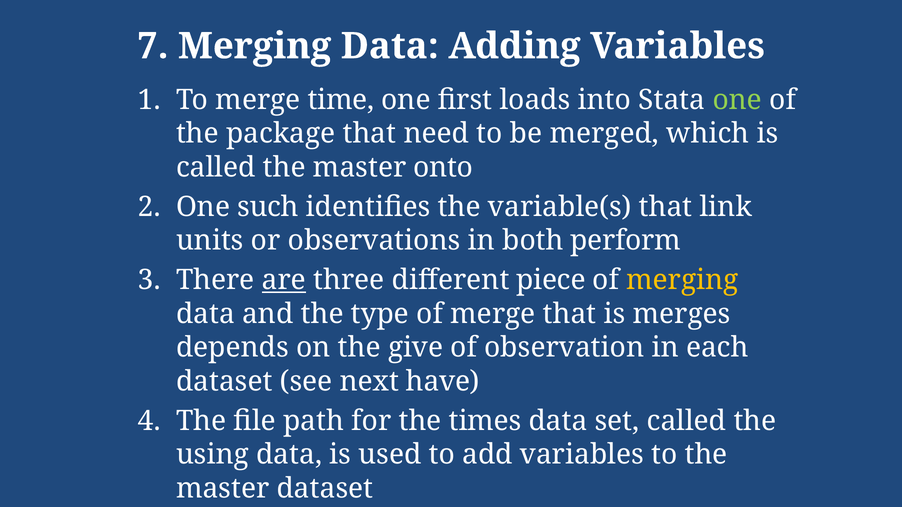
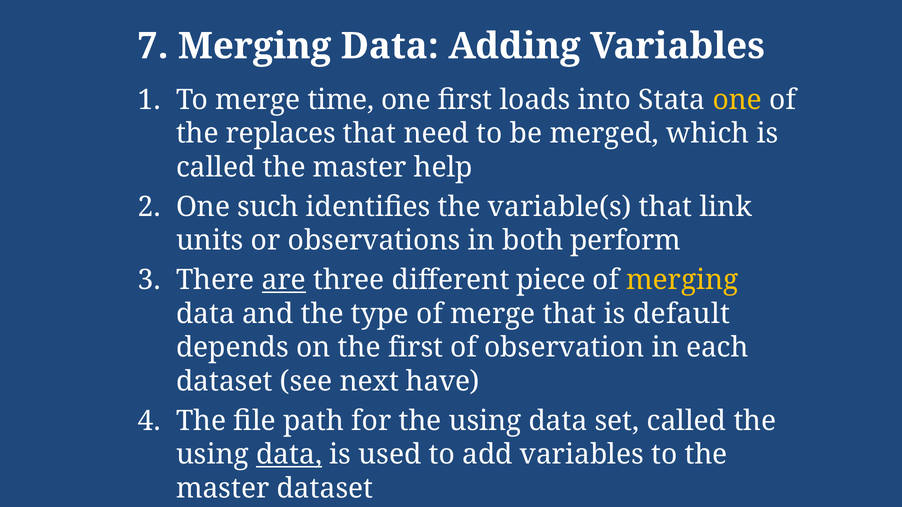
one at (737, 100) colour: light green -> yellow
package: package -> replaces
onto: onto -> help
merges: merges -> default
the give: give -> first
for the times: times -> using
data at (289, 455) underline: none -> present
